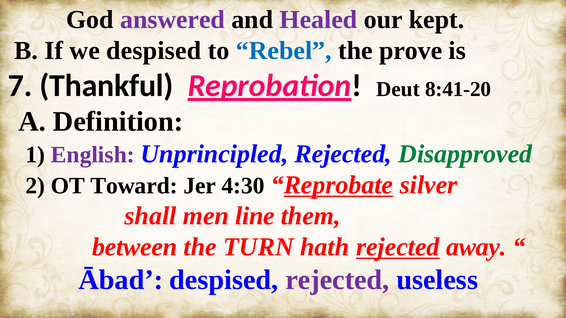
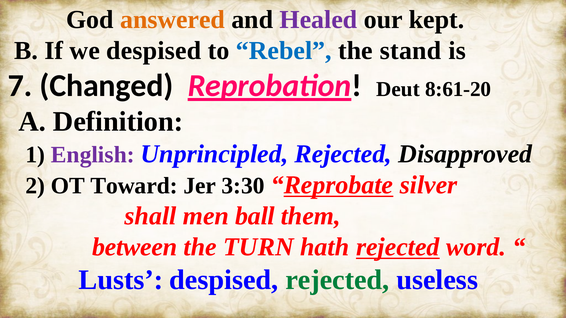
answered colour: purple -> orange
prove: prove -> stand
Thankful: Thankful -> Changed
8:41-20: 8:41-20 -> 8:61-20
Disapproved colour: green -> black
4:30: 4:30 -> 3:30
line: line -> ball
away: away -> word
Ābad: Ābad -> Lusts
rejected at (337, 280) colour: purple -> green
